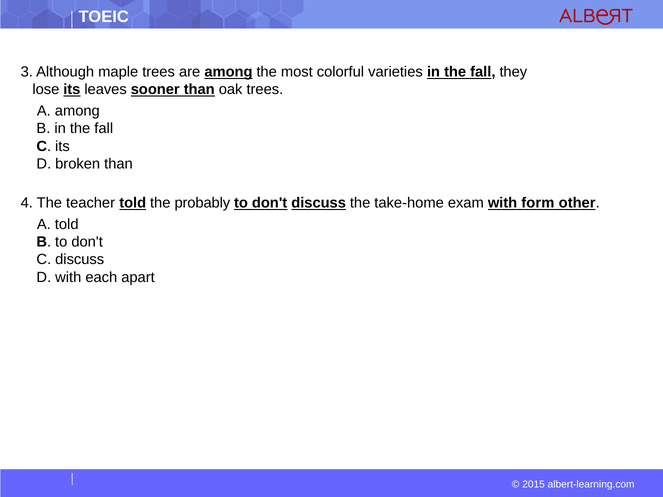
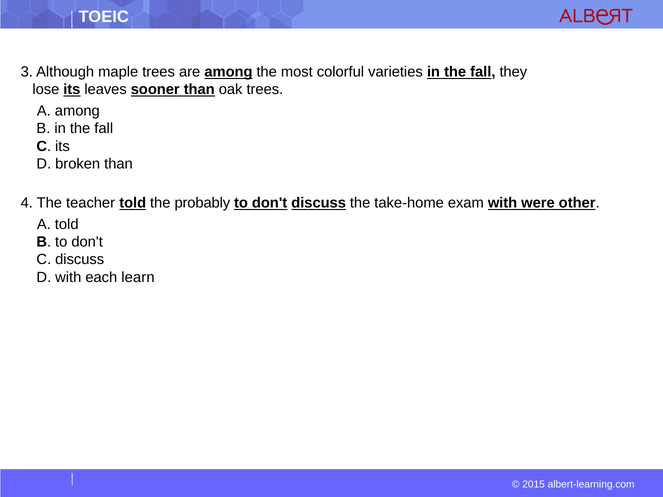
form: form -> were
apart: apart -> learn
